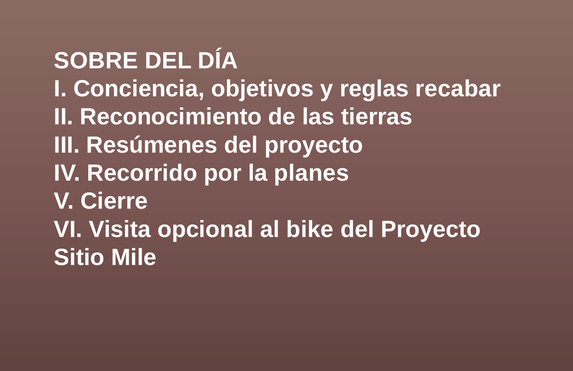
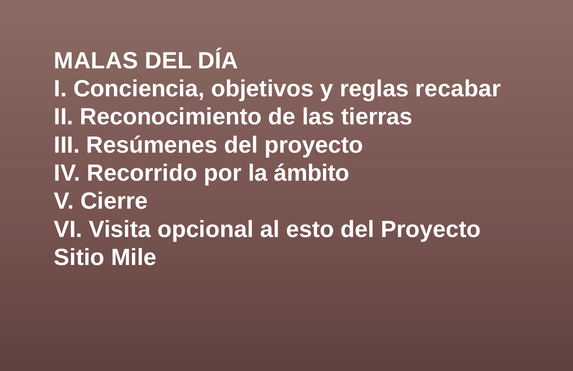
SOBRE: SOBRE -> MALAS
planes: planes -> ámbito
bike: bike -> esto
